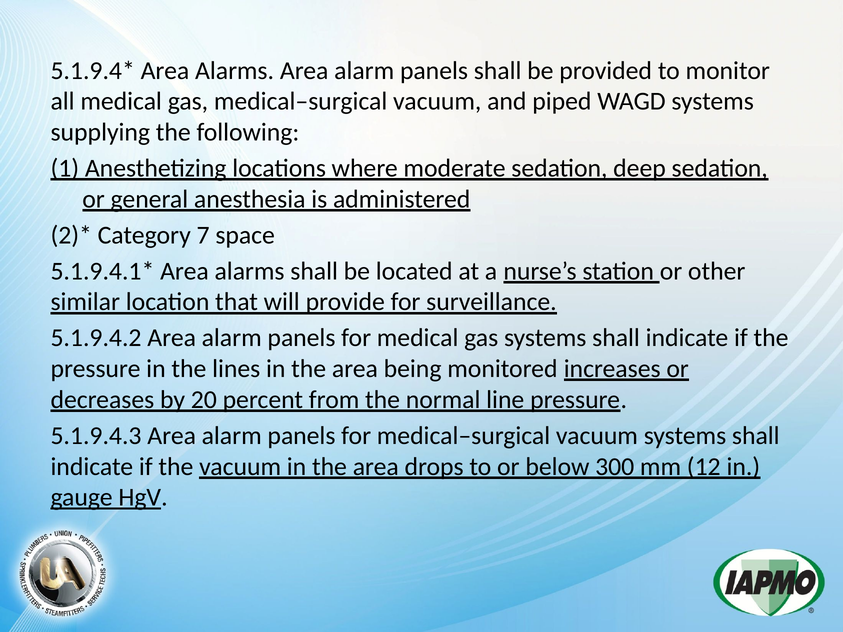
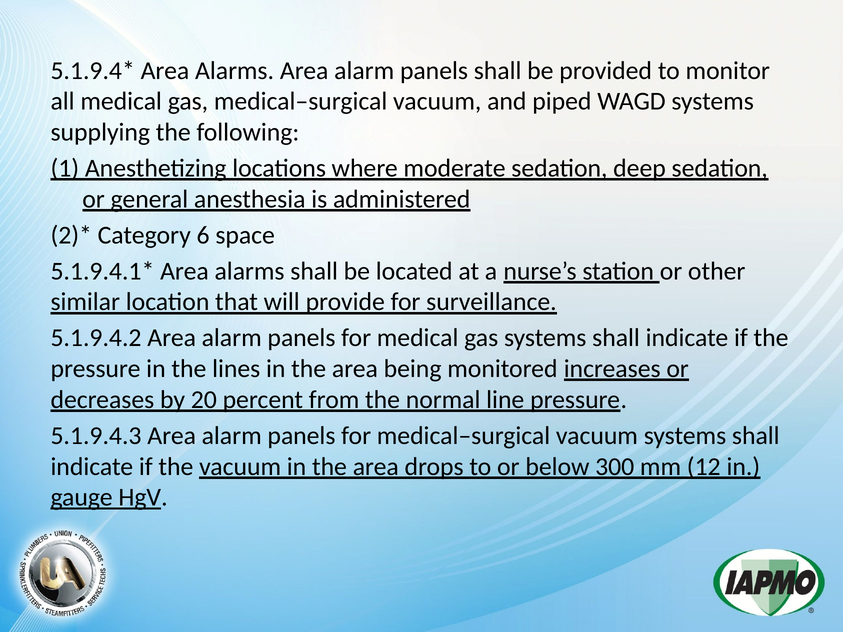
7: 7 -> 6
